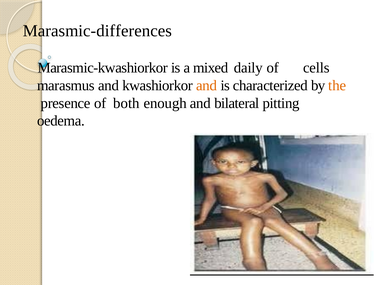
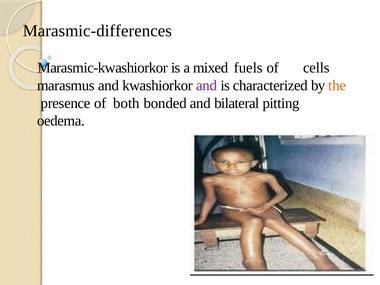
daily: daily -> fuels
and at (207, 85) colour: orange -> purple
enough: enough -> bonded
